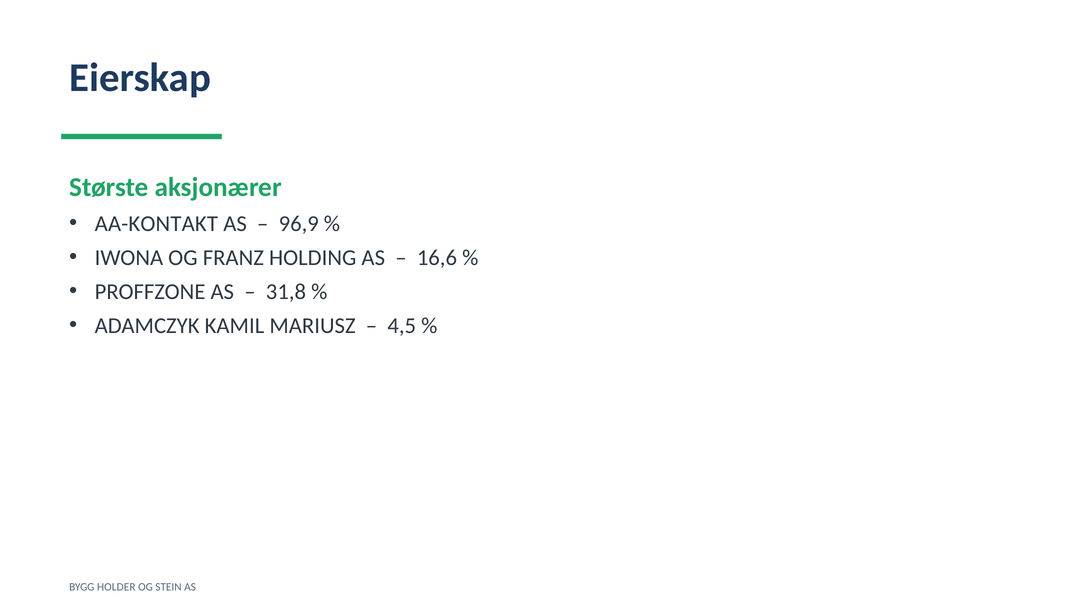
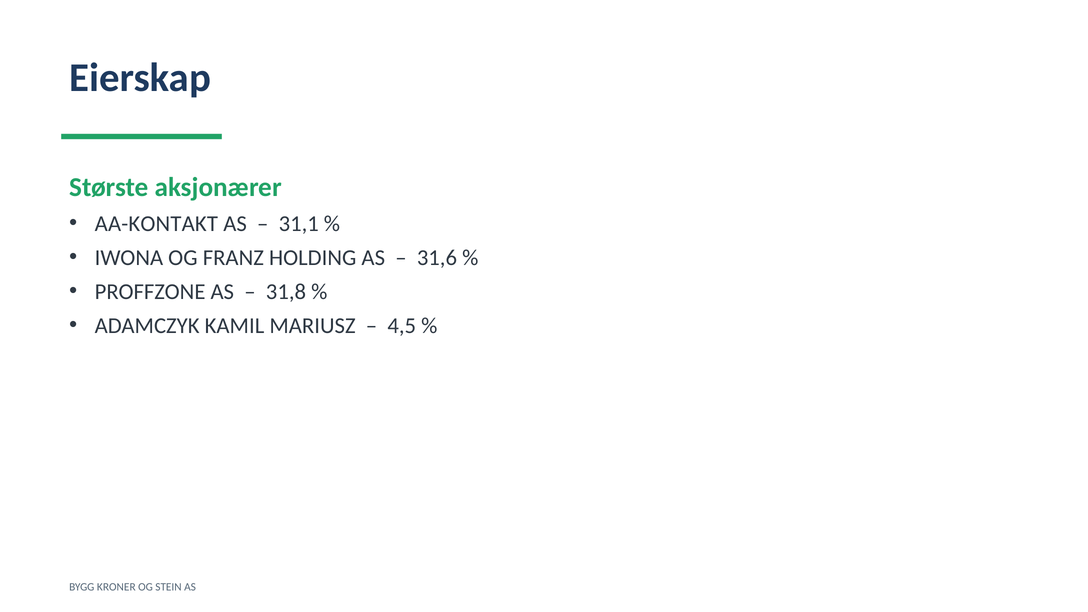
96,9: 96,9 -> 31,1
16,6: 16,6 -> 31,6
HOLDER: HOLDER -> KRONER
